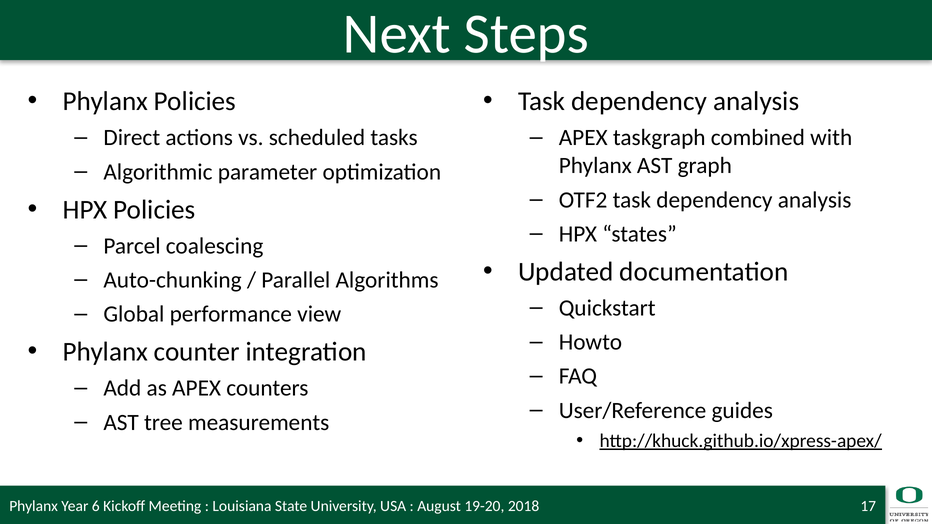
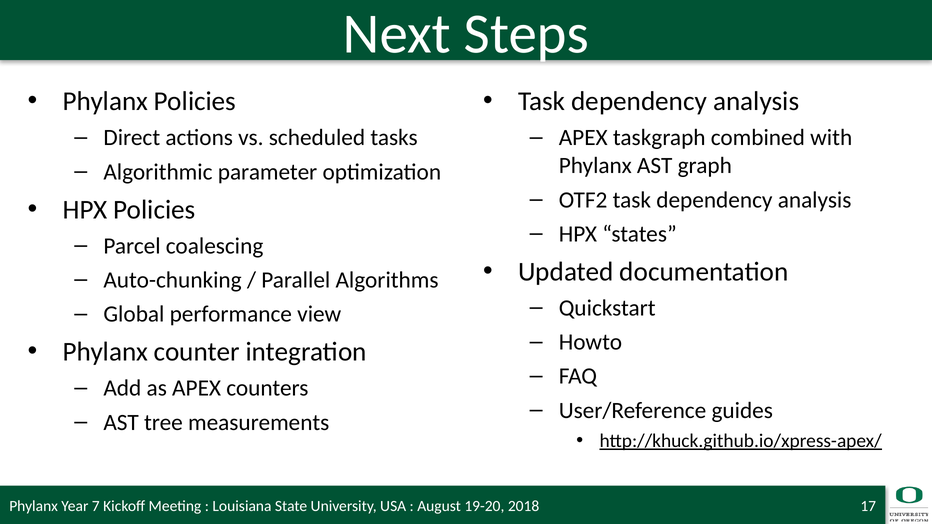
6: 6 -> 7
